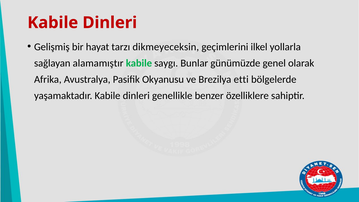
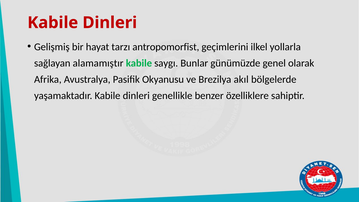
dikmeyeceksin: dikmeyeceksin -> antropomorfist
etti: etti -> akıl
